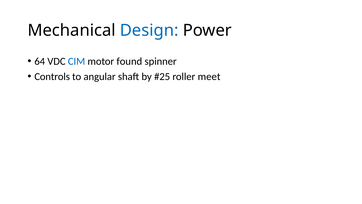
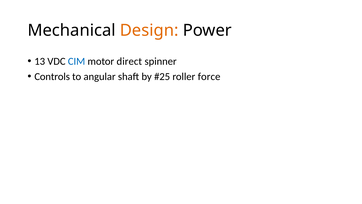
Design colour: blue -> orange
64: 64 -> 13
found: found -> direct
meet: meet -> force
